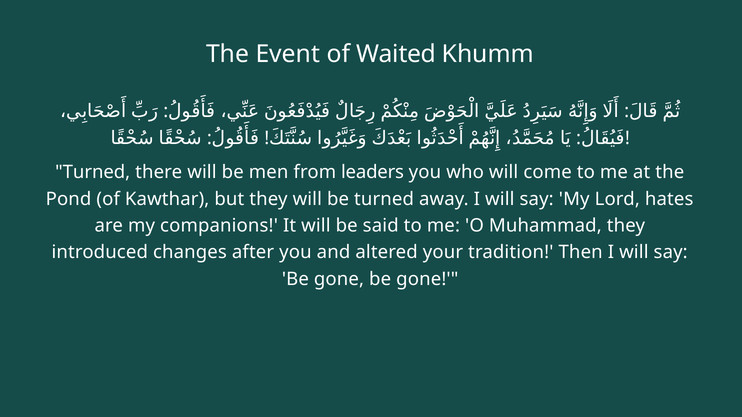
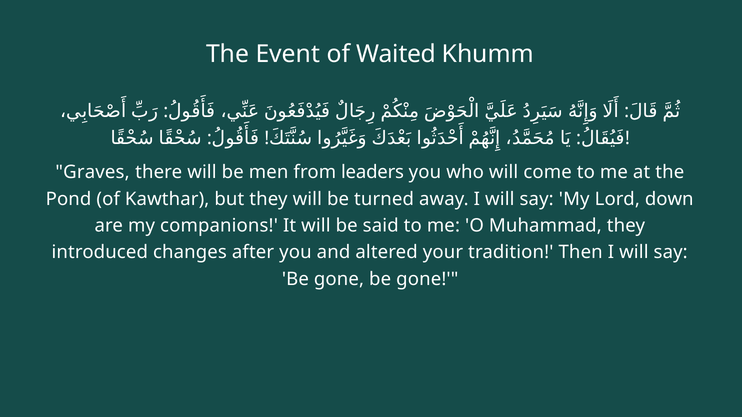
Turned at (93, 172): Turned -> Graves
hates: hates -> down
